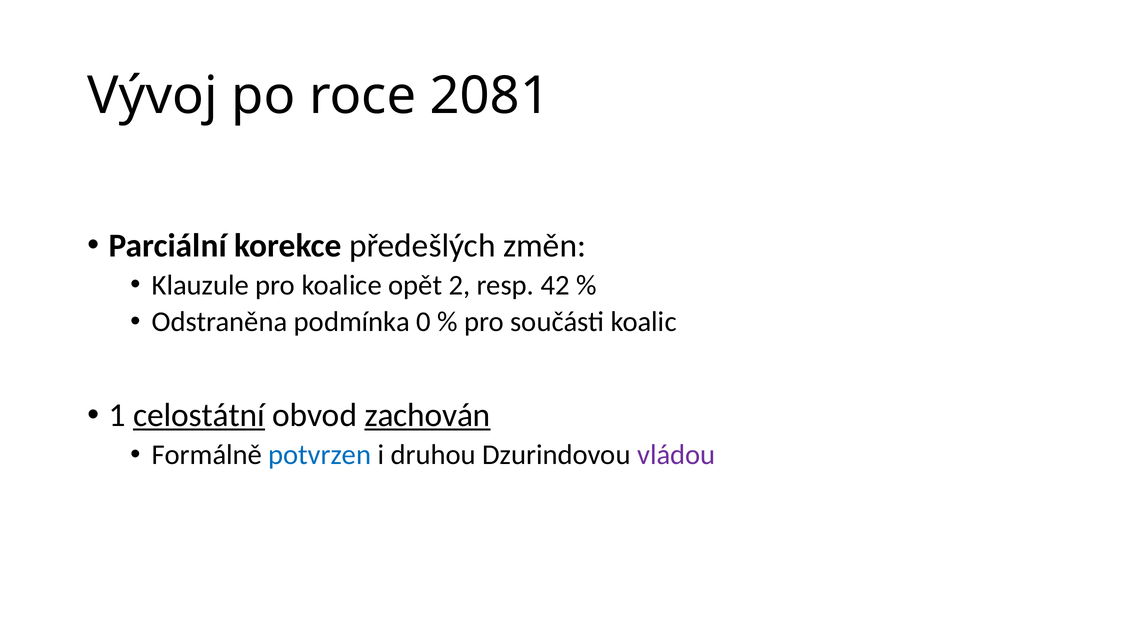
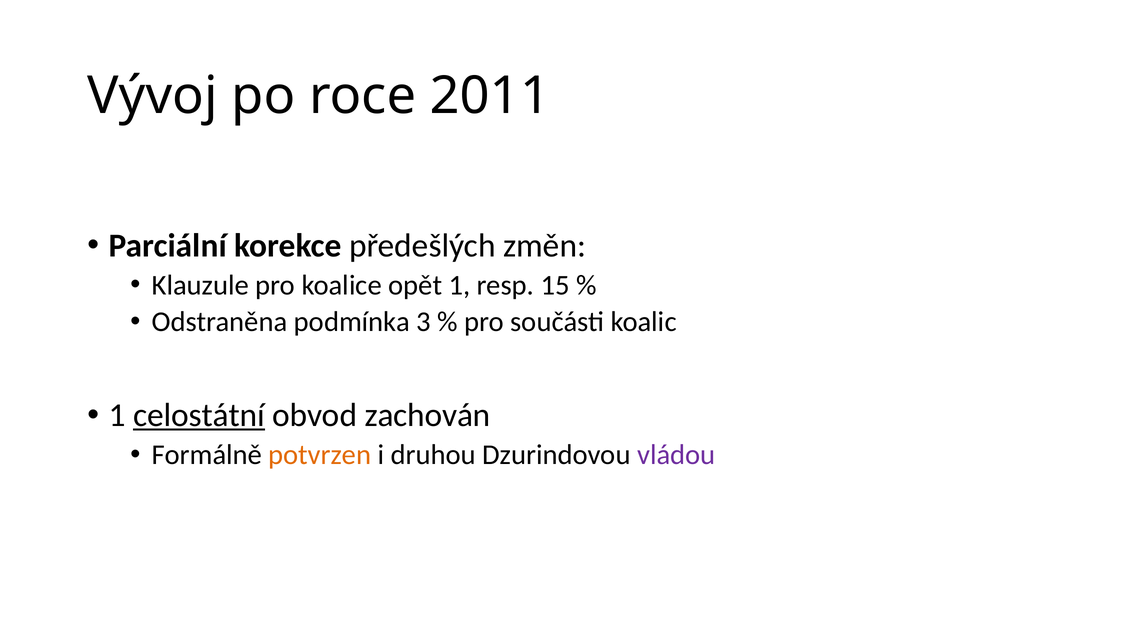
2081: 2081 -> 2011
opět 2: 2 -> 1
42: 42 -> 15
0: 0 -> 3
zachován underline: present -> none
potvrzen colour: blue -> orange
